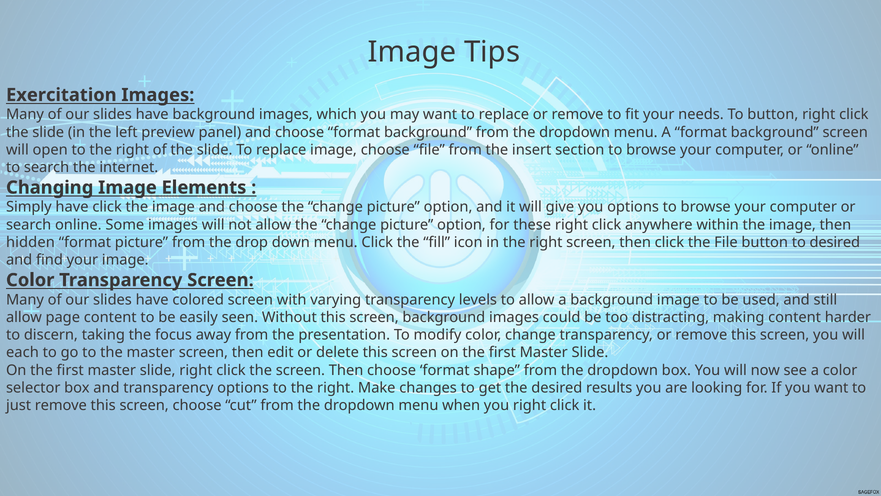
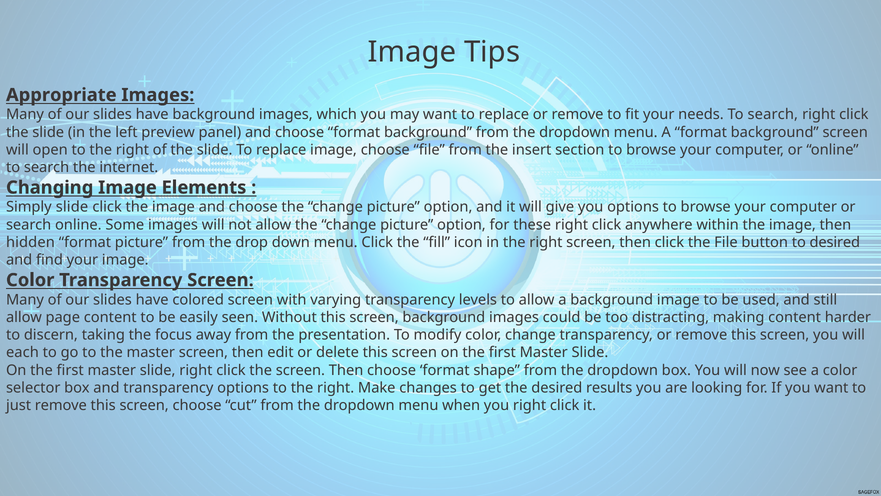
Exercitation: Exercitation -> Appropriate
needs To button: button -> search
Simply have: have -> slide
